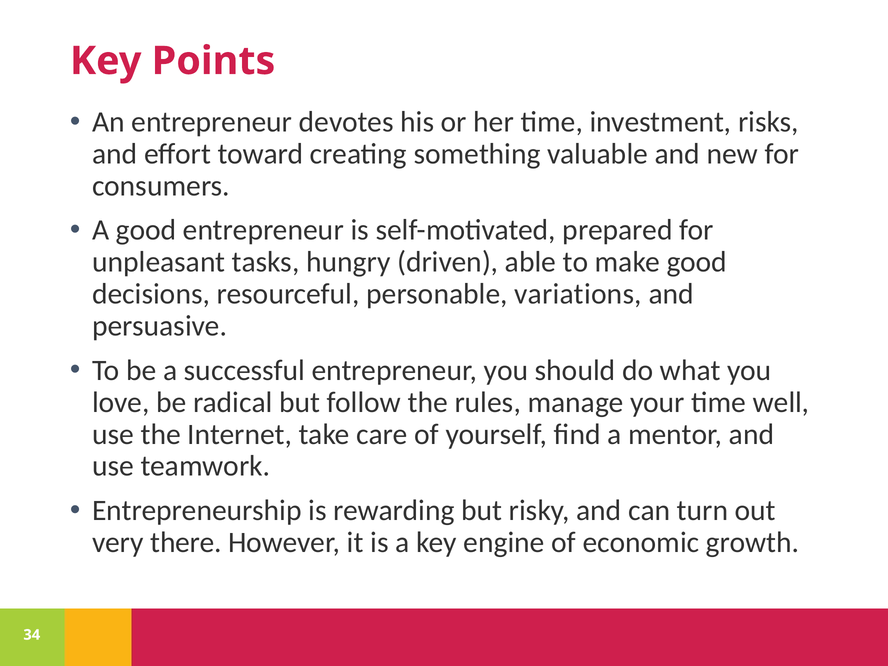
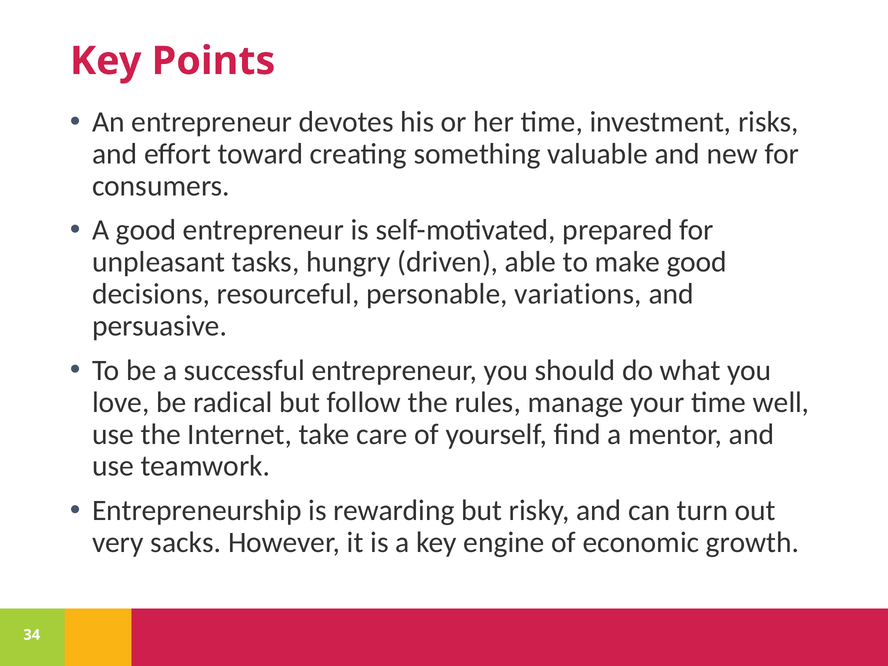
there: there -> sacks
